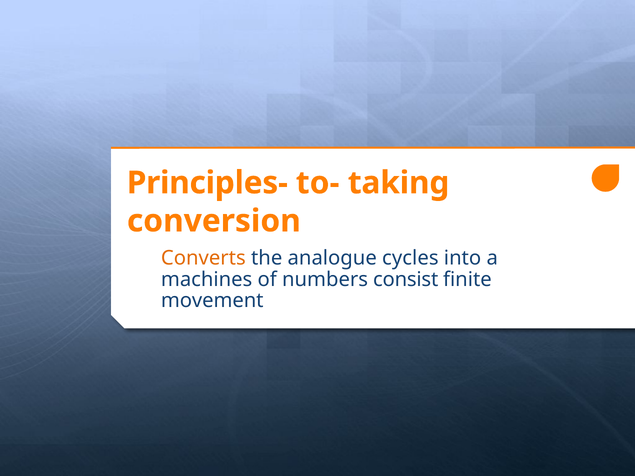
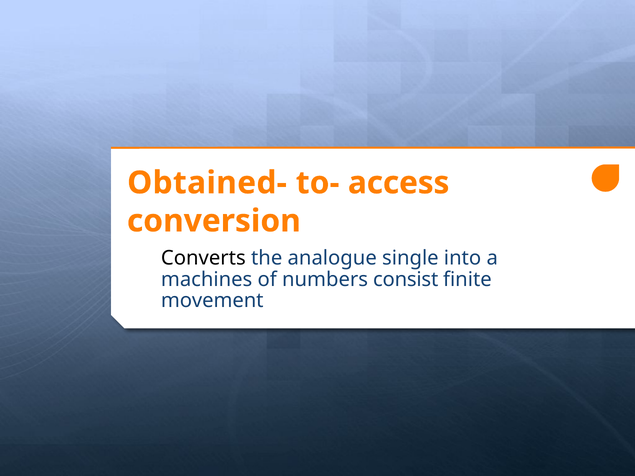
Principles-: Principles- -> Obtained-
taking: taking -> access
Converts colour: orange -> black
cycles: cycles -> single
